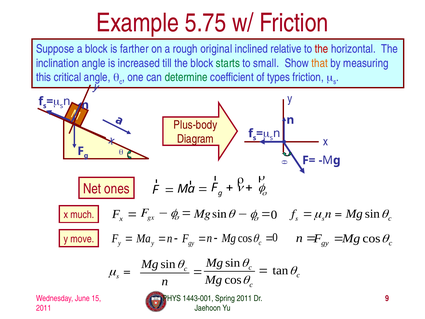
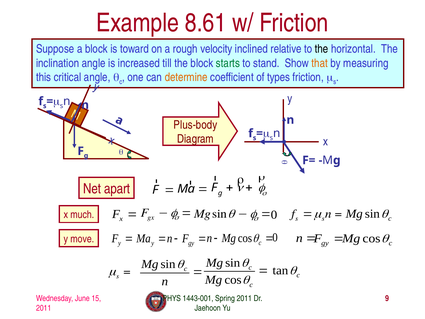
5.75: 5.75 -> 8.61
farther: farther -> toward
original: original -> velocity
the at (322, 49) colour: red -> black
small: small -> stand
determine colour: green -> orange
ones: ones -> apart
